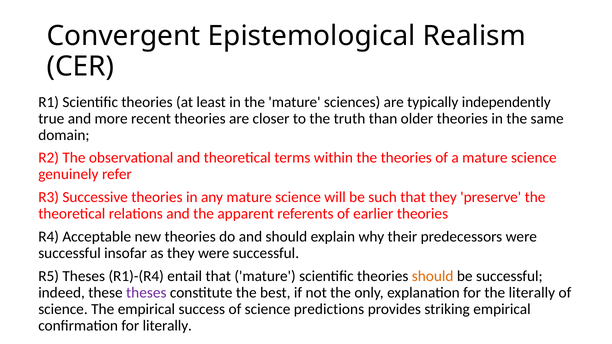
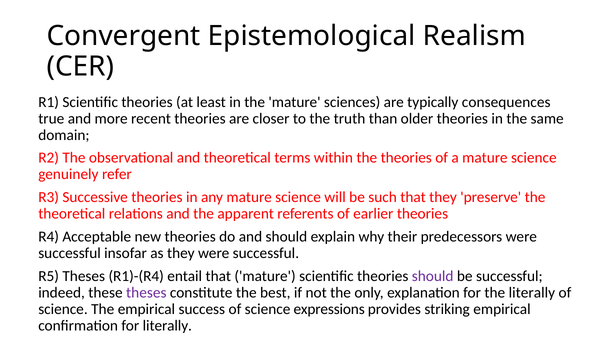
independently: independently -> consequences
should at (433, 276) colour: orange -> purple
predictions: predictions -> expressions
